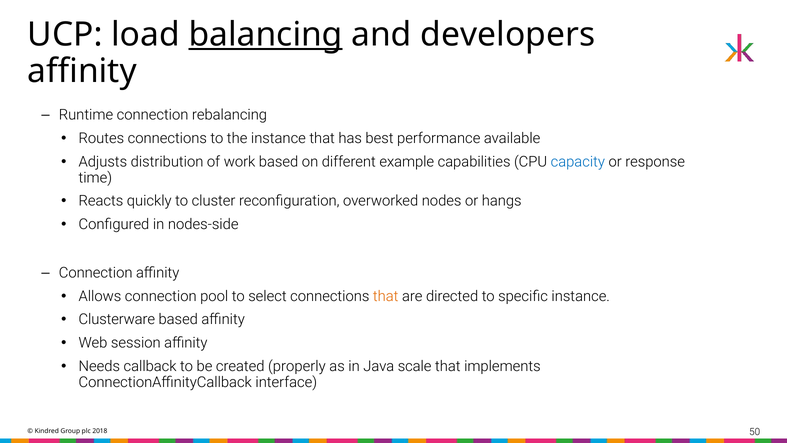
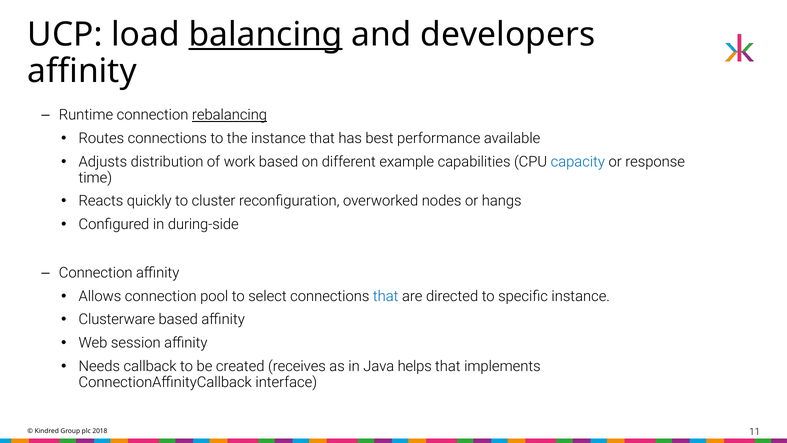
rebalancing underline: none -> present
nodes-side: nodes-side -> during-side
that at (386, 296) colour: orange -> blue
properly: properly -> receives
scale: scale -> helps
50: 50 -> 11
